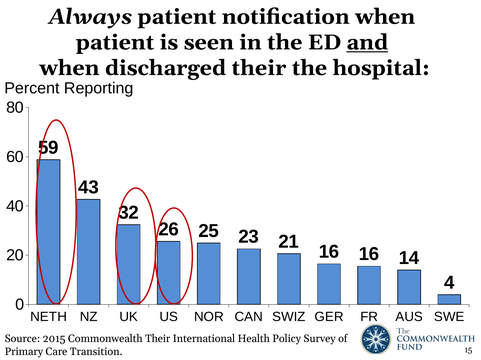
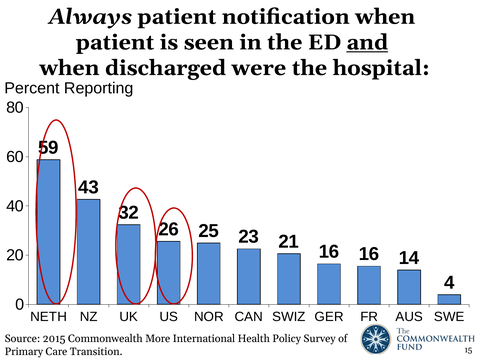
discharged their: their -> were
Commonwealth Their: Their -> More
